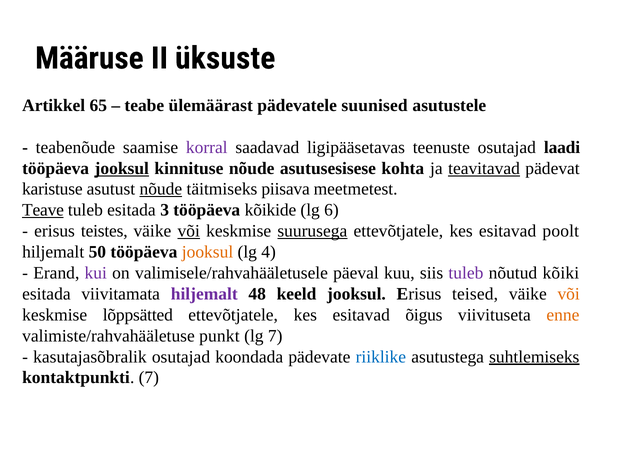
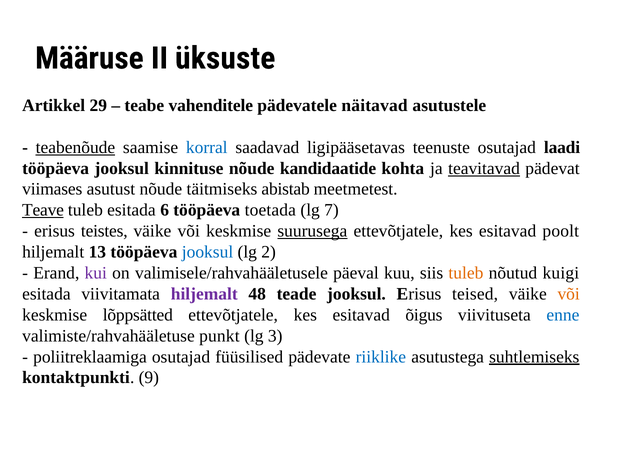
65: 65 -> 29
ülemäärast: ülemäärast -> vahenditele
suunised: suunised -> näitavad
teabenõude underline: none -> present
korral colour: purple -> blue
jooksul at (122, 168) underline: present -> none
asutusesisese: asutusesisese -> kandidaatide
karistuse: karistuse -> viimases
nõude at (161, 189) underline: present -> none
piisava: piisava -> abistab
3: 3 -> 6
kõikide: kõikide -> toetada
6: 6 -> 7
või at (189, 231) underline: present -> none
50: 50 -> 13
jooksul at (208, 252) colour: orange -> blue
4: 4 -> 2
tuleb at (466, 273) colour: purple -> orange
kõiki: kõiki -> kuigi
keeld: keeld -> teade
enne colour: orange -> blue
lg 7: 7 -> 3
kasutajasõbralik: kasutajasõbralik -> poliitreklaamiga
koondada: koondada -> füüsilised
kontaktpunkti 7: 7 -> 9
